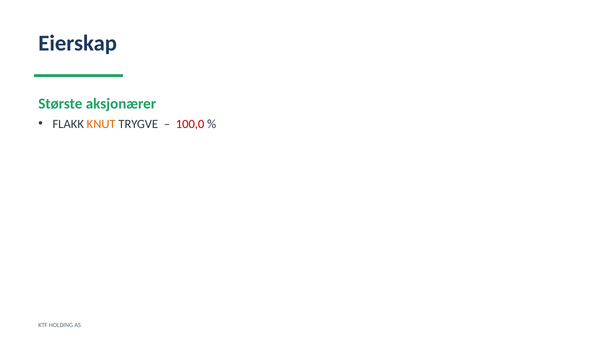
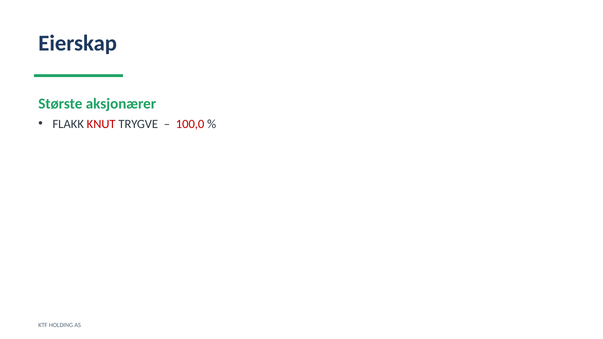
KNUT colour: orange -> red
